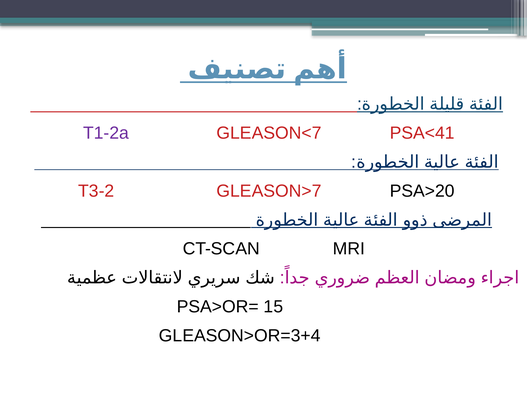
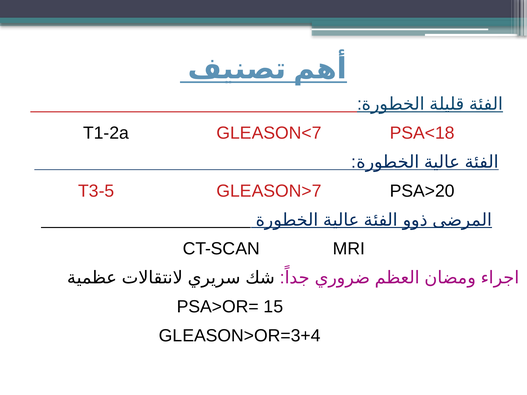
T1-2a colour: purple -> black
PSA<41: PSA<41 -> PSA<18
T3-2: T3-2 -> T3-5
